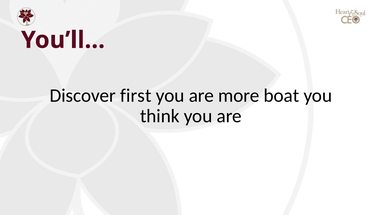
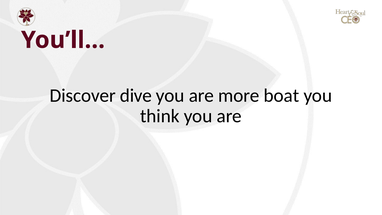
first: first -> dive
